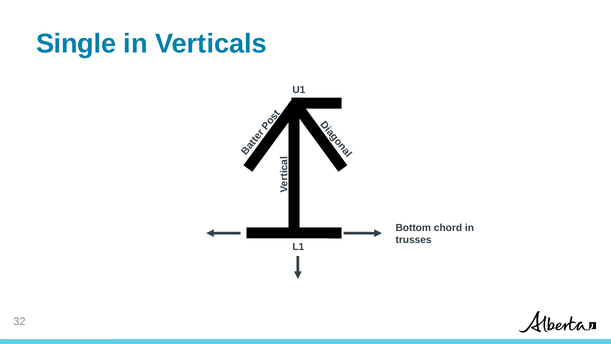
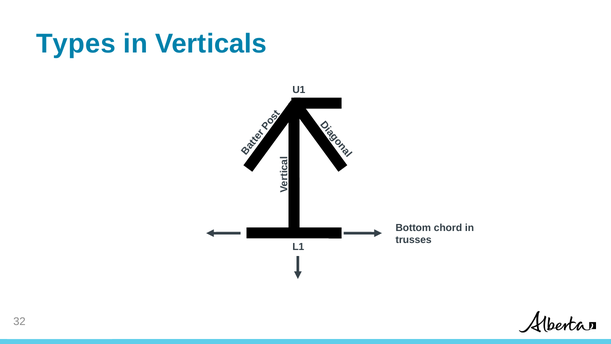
Single: Single -> Types
